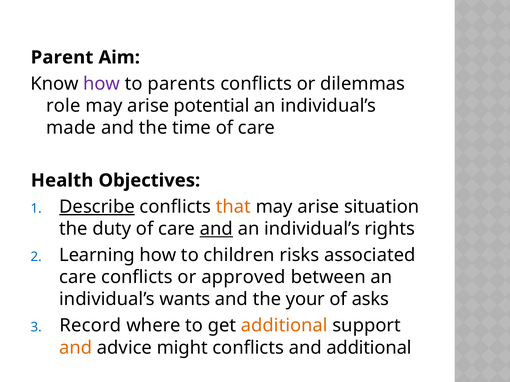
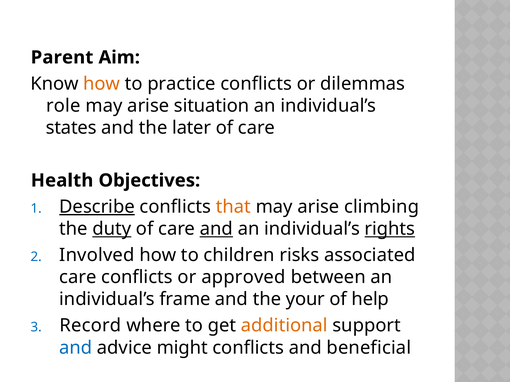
how at (102, 84) colour: purple -> orange
parents: parents -> practice
potential: potential -> situation
made: made -> states
time: time -> later
situation: situation -> climbing
duty underline: none -> present
rights underline: none -> present
Learning: Learning -> Involved
wants: wants -> frame
asks: asks -> help
and at (76, 348) colour: orange -> blue
and additional: additional -> beneficial
